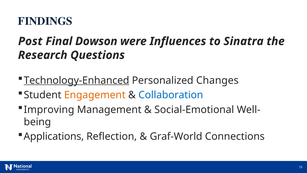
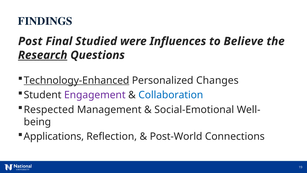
Dowson: Dowson -> Studied
Sinatra: Sinatra -> Believe
Research underline: none -> present
Engagement colour: orange -> purple
Improving: Improving -> Respected
Graf-World: Graf-World -> Post-World
